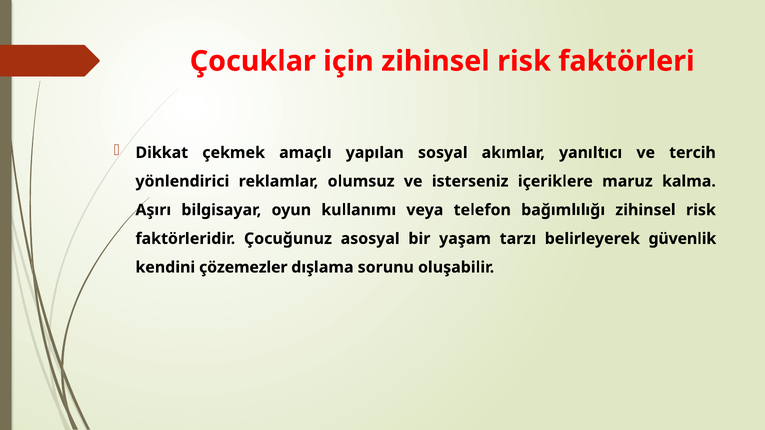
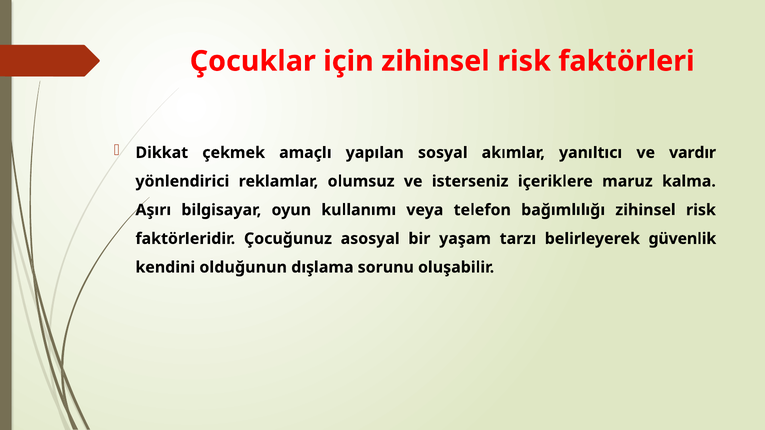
tercih: tercih -> vardır
çözemezler: çözemezler -> olduğunun
